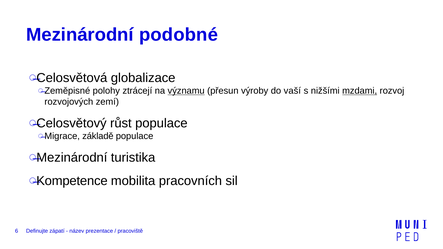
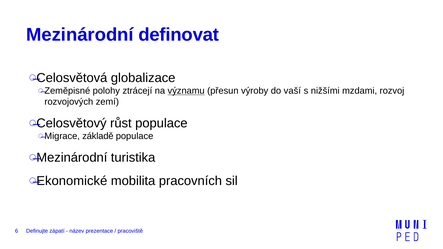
podobné: podobné -> definovat
mzdami underline: present -> none
Kompetence: Kompetence -> Ekonomické
